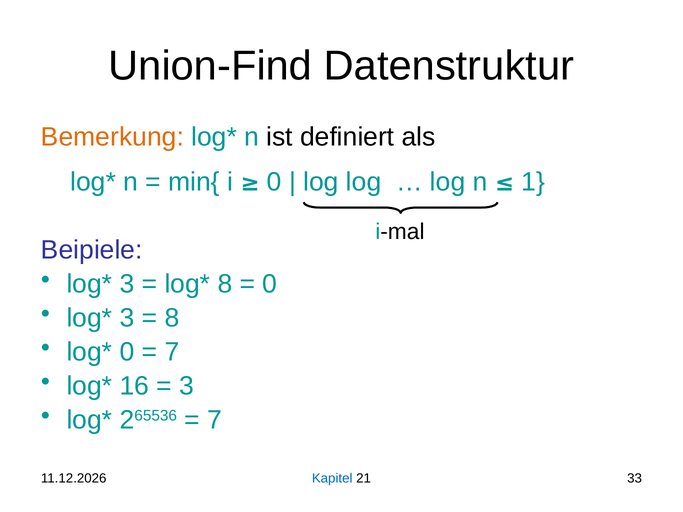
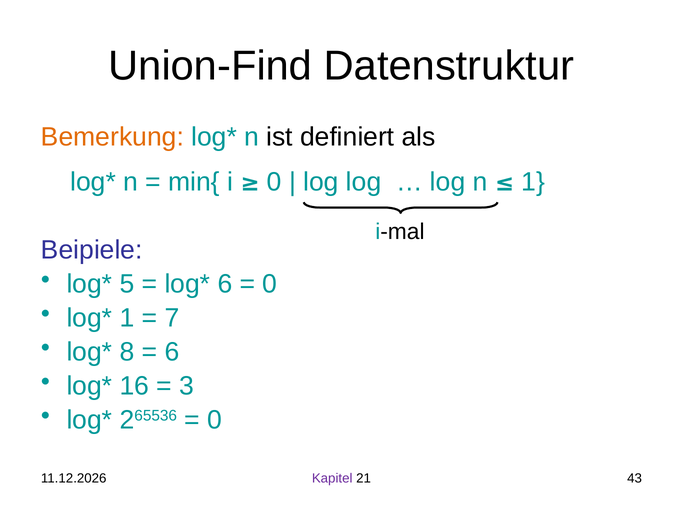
3 at (127, 284): 3 -> 5
8 at (225, 284): 8 -> 6
3 at (127, 318): 3 -> 1
8 at (172, 318): 8 -> 7
0 at (127, 352): 0 -> 8
7 at (172, 352): 7 -> 6
7 at (215, 420): 7 -> 0
Kapitel colour: blue -> purple
33: 33 -> 43
